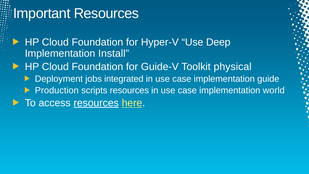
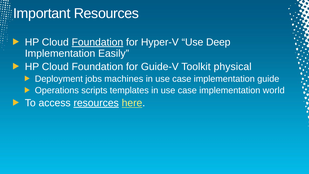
Foundation at (97, 42) underline: none -> present
Install: Install -> Easily
integrated: integrated -> machines
Production: Production -> Operations
scripts resources: resources -> templates
